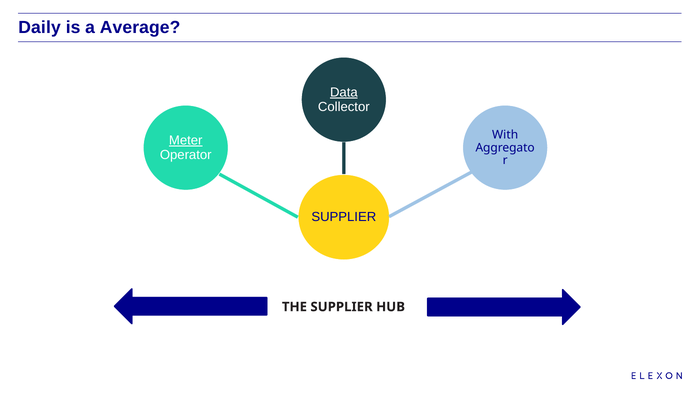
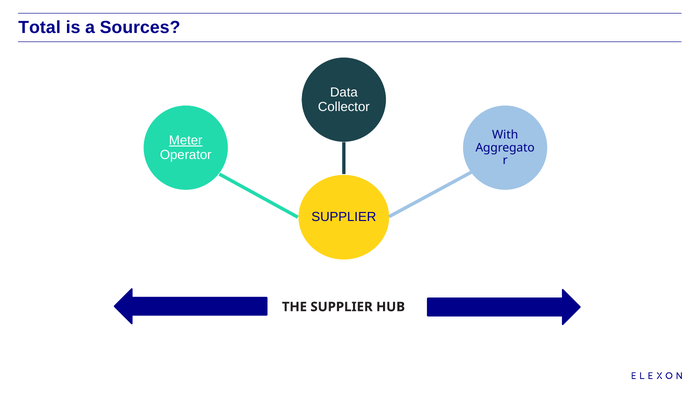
Daily: Daily -> Total
Average: Average -> Sources
Data underline: present -> none
